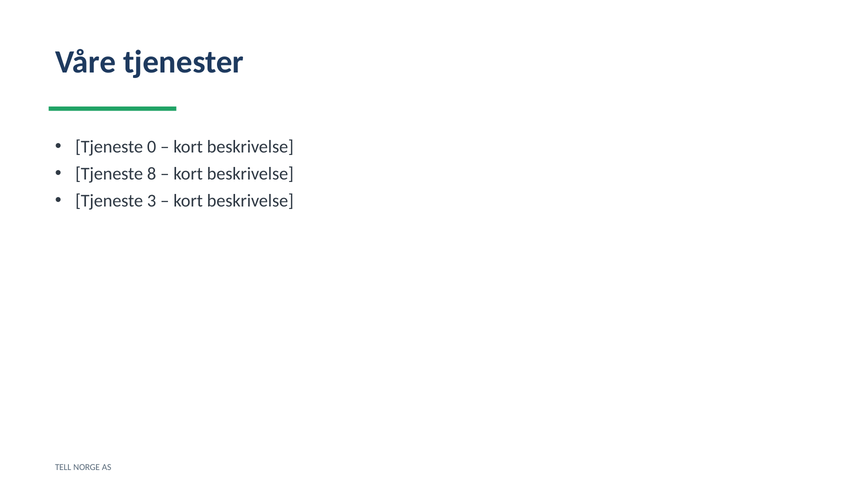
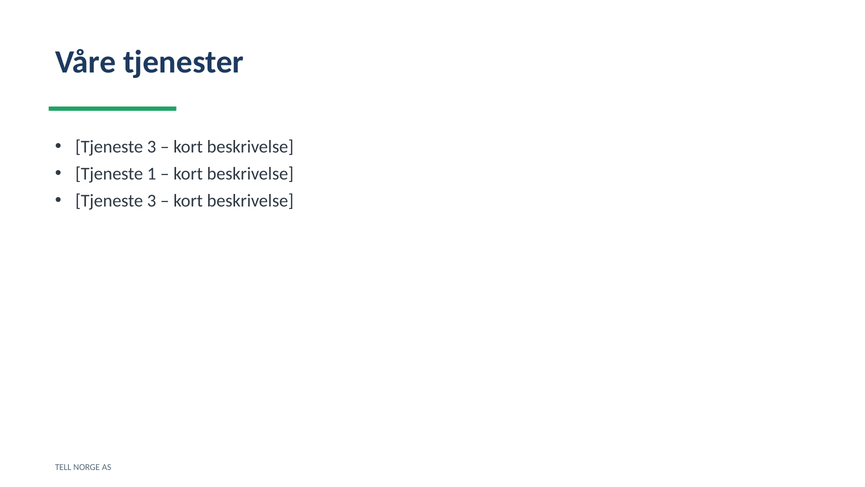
0 at (152, 147): 0 -> 3
8: 8 -> 1
